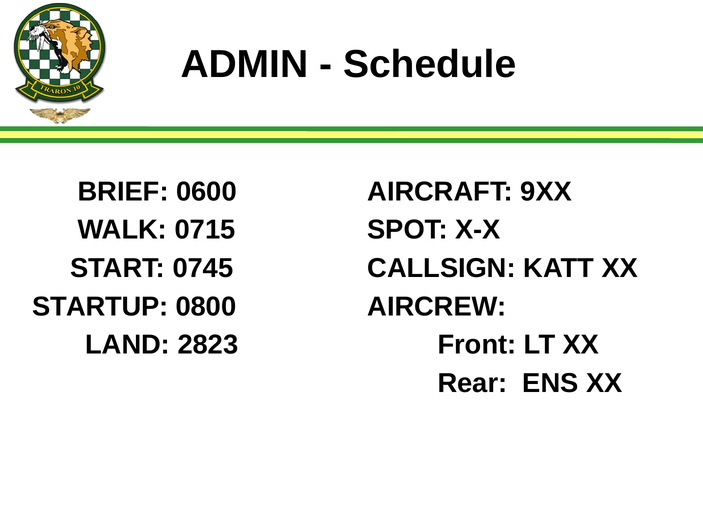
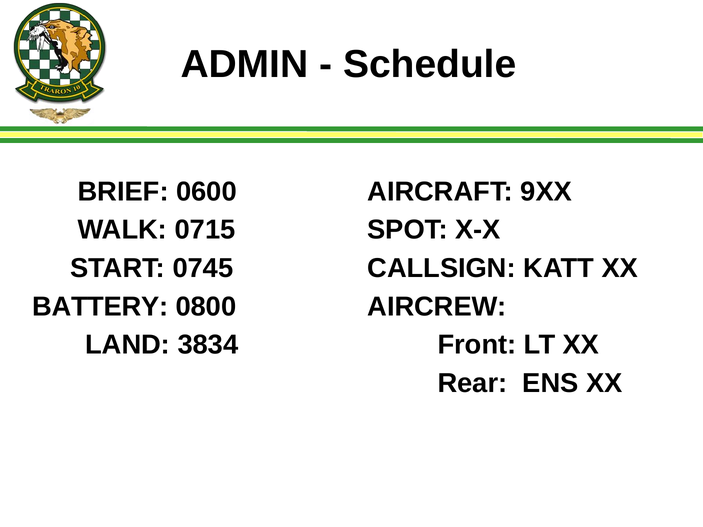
STARTUP: STARTUP -> BATTERY
2823: 2823 -> 3834
